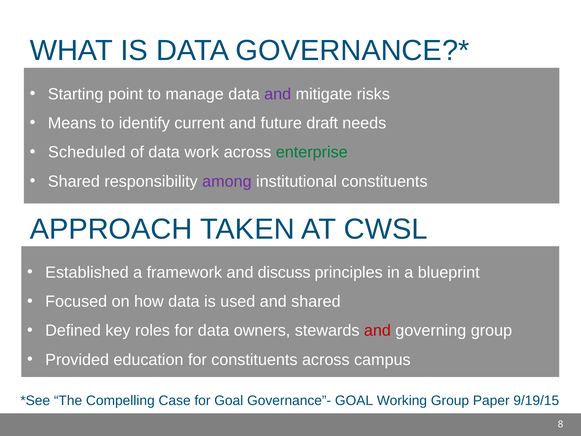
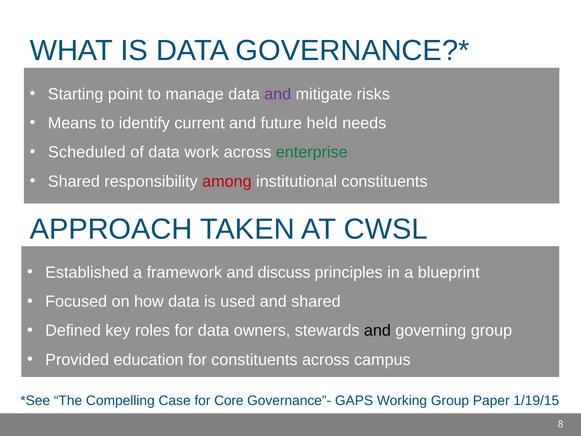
draft: draft -> held
among colour: purple -> red
and at (377, 330) colour: red -> black
for Goal: Goal -> Core
Governance”- GOAL: GOAL -> GAPS
9/19/15: 9/19/15 -> 1/19/15
